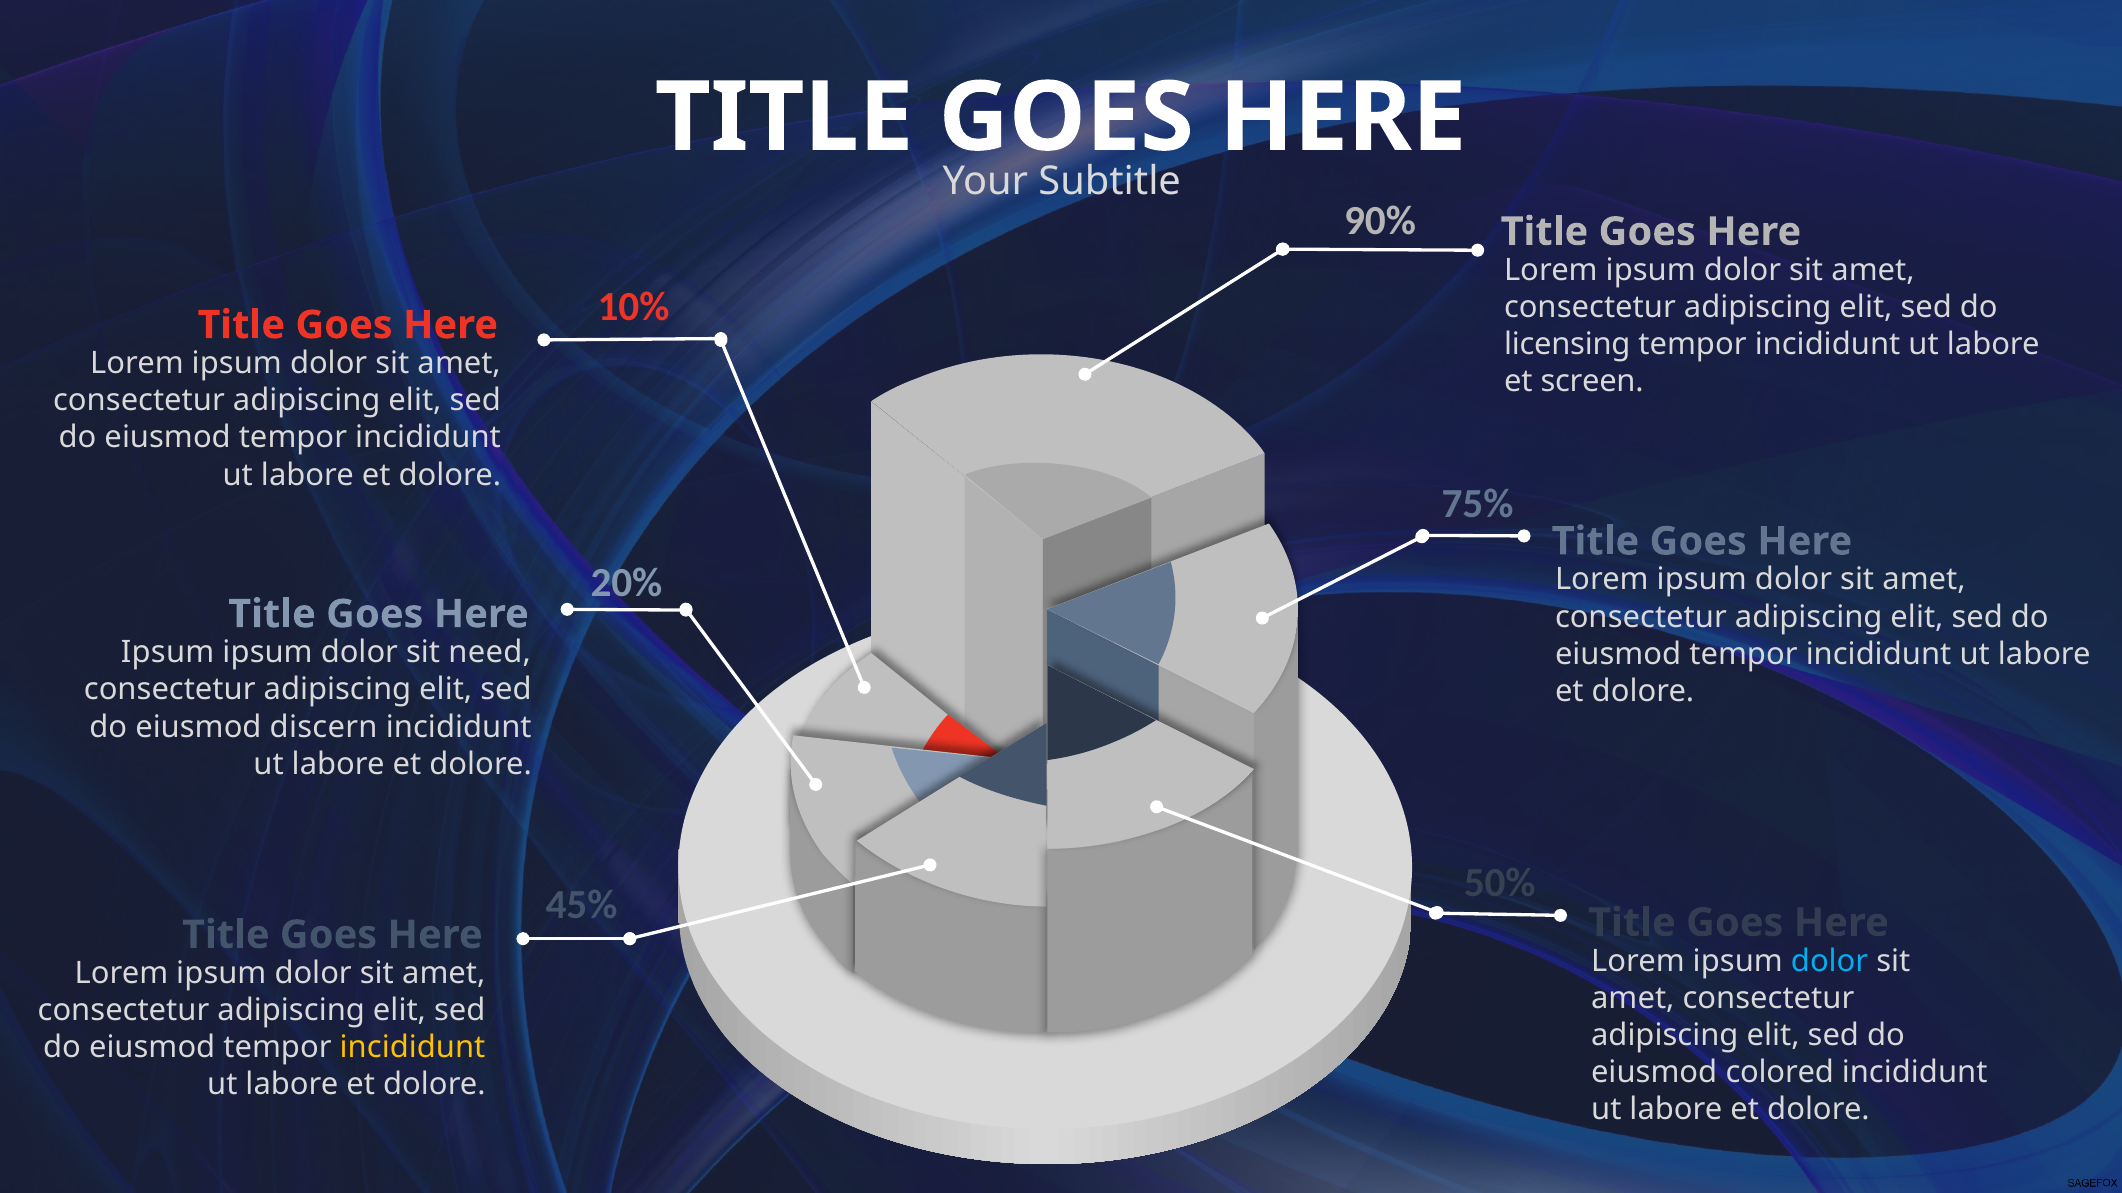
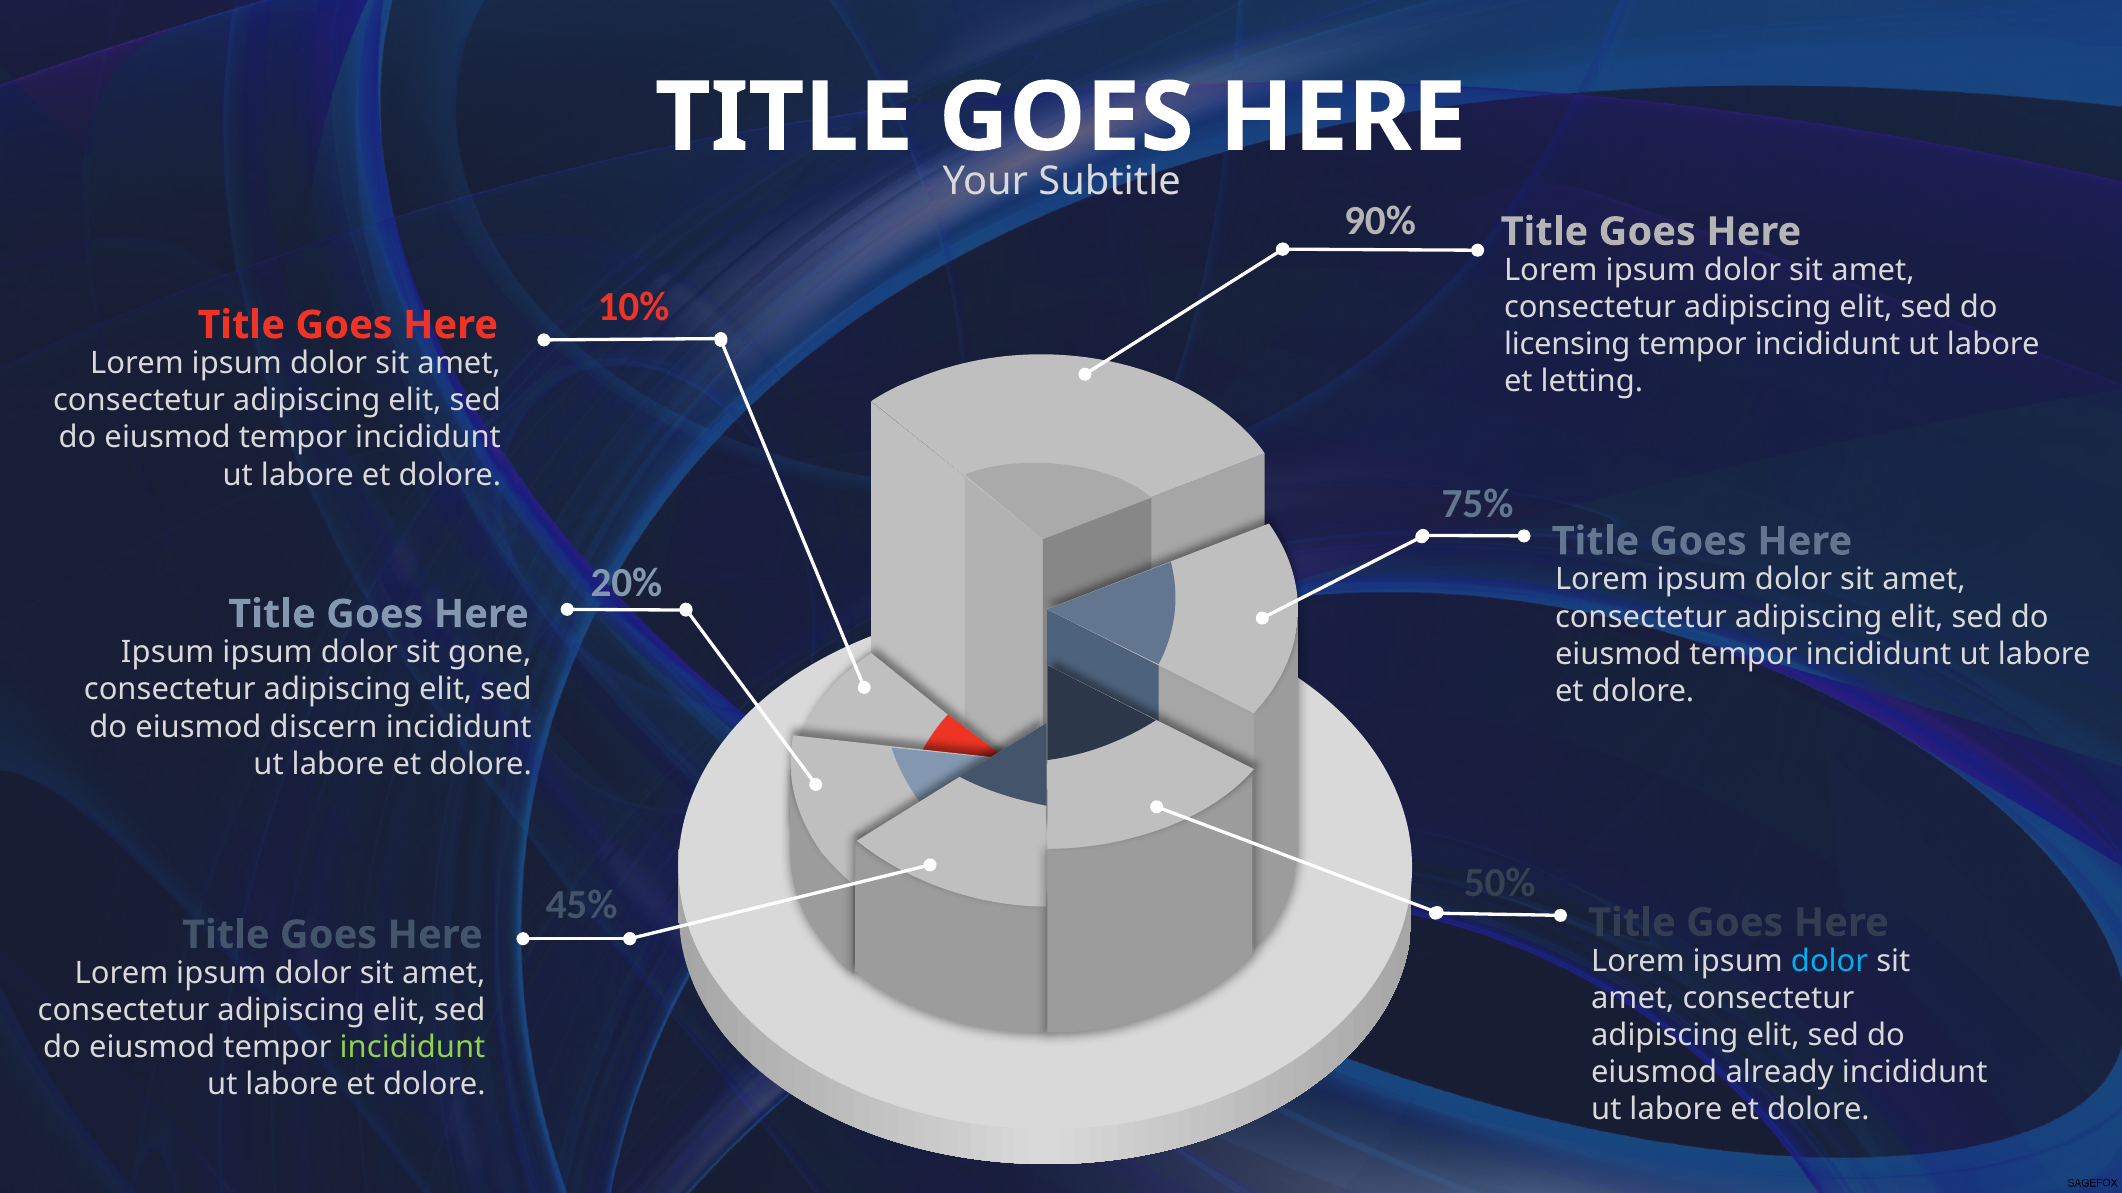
screen: screen -> letting
need: need -> gone
incididunt at (413, 1048) colour: yellow -> light green
colored: colored -> already
